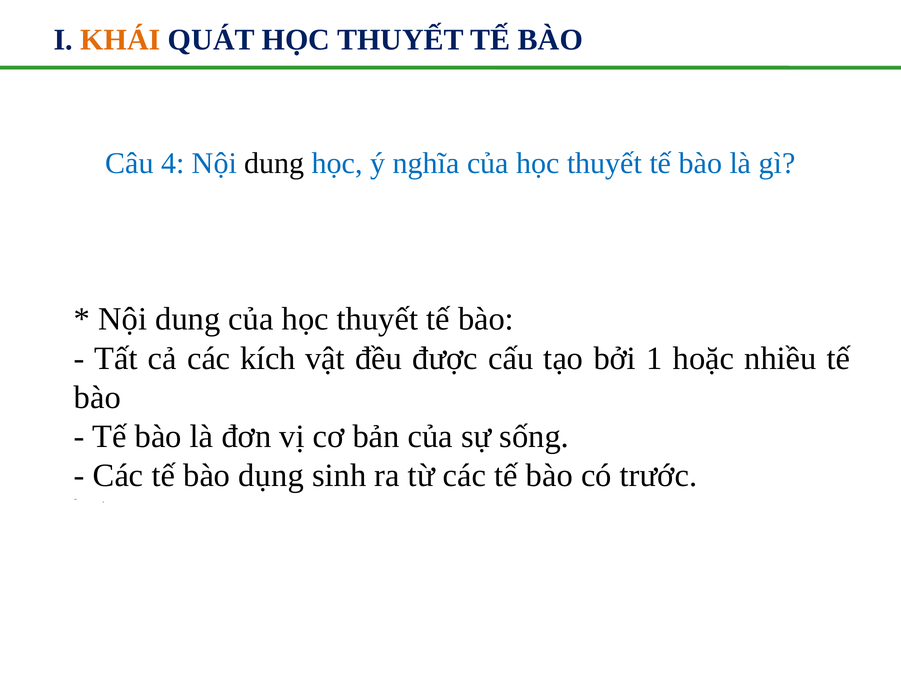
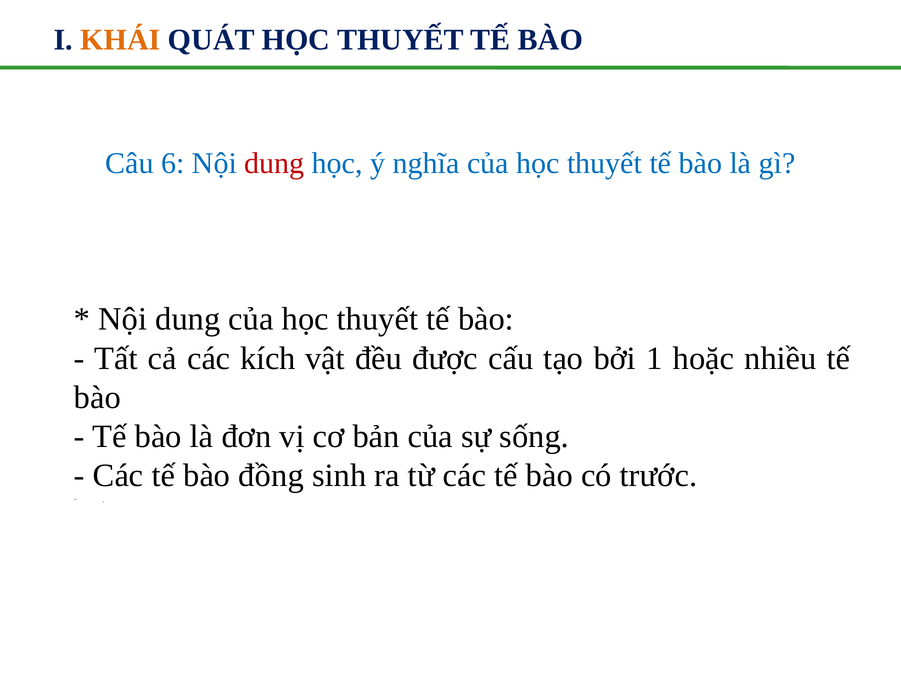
4: 4 -> 6
dung at (274, 164) colour: black -> red
dụng: dụng -> đồng
